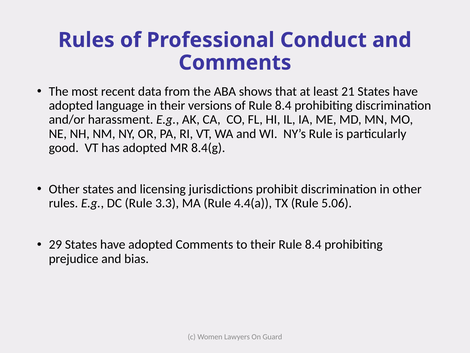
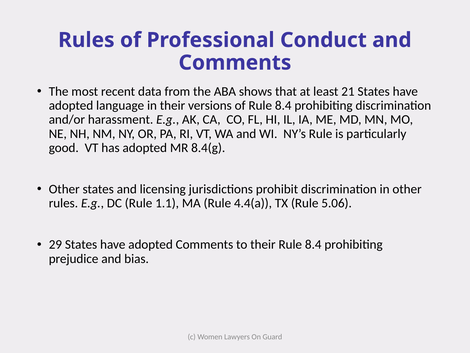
3.3: 3.3 -> 1.1
